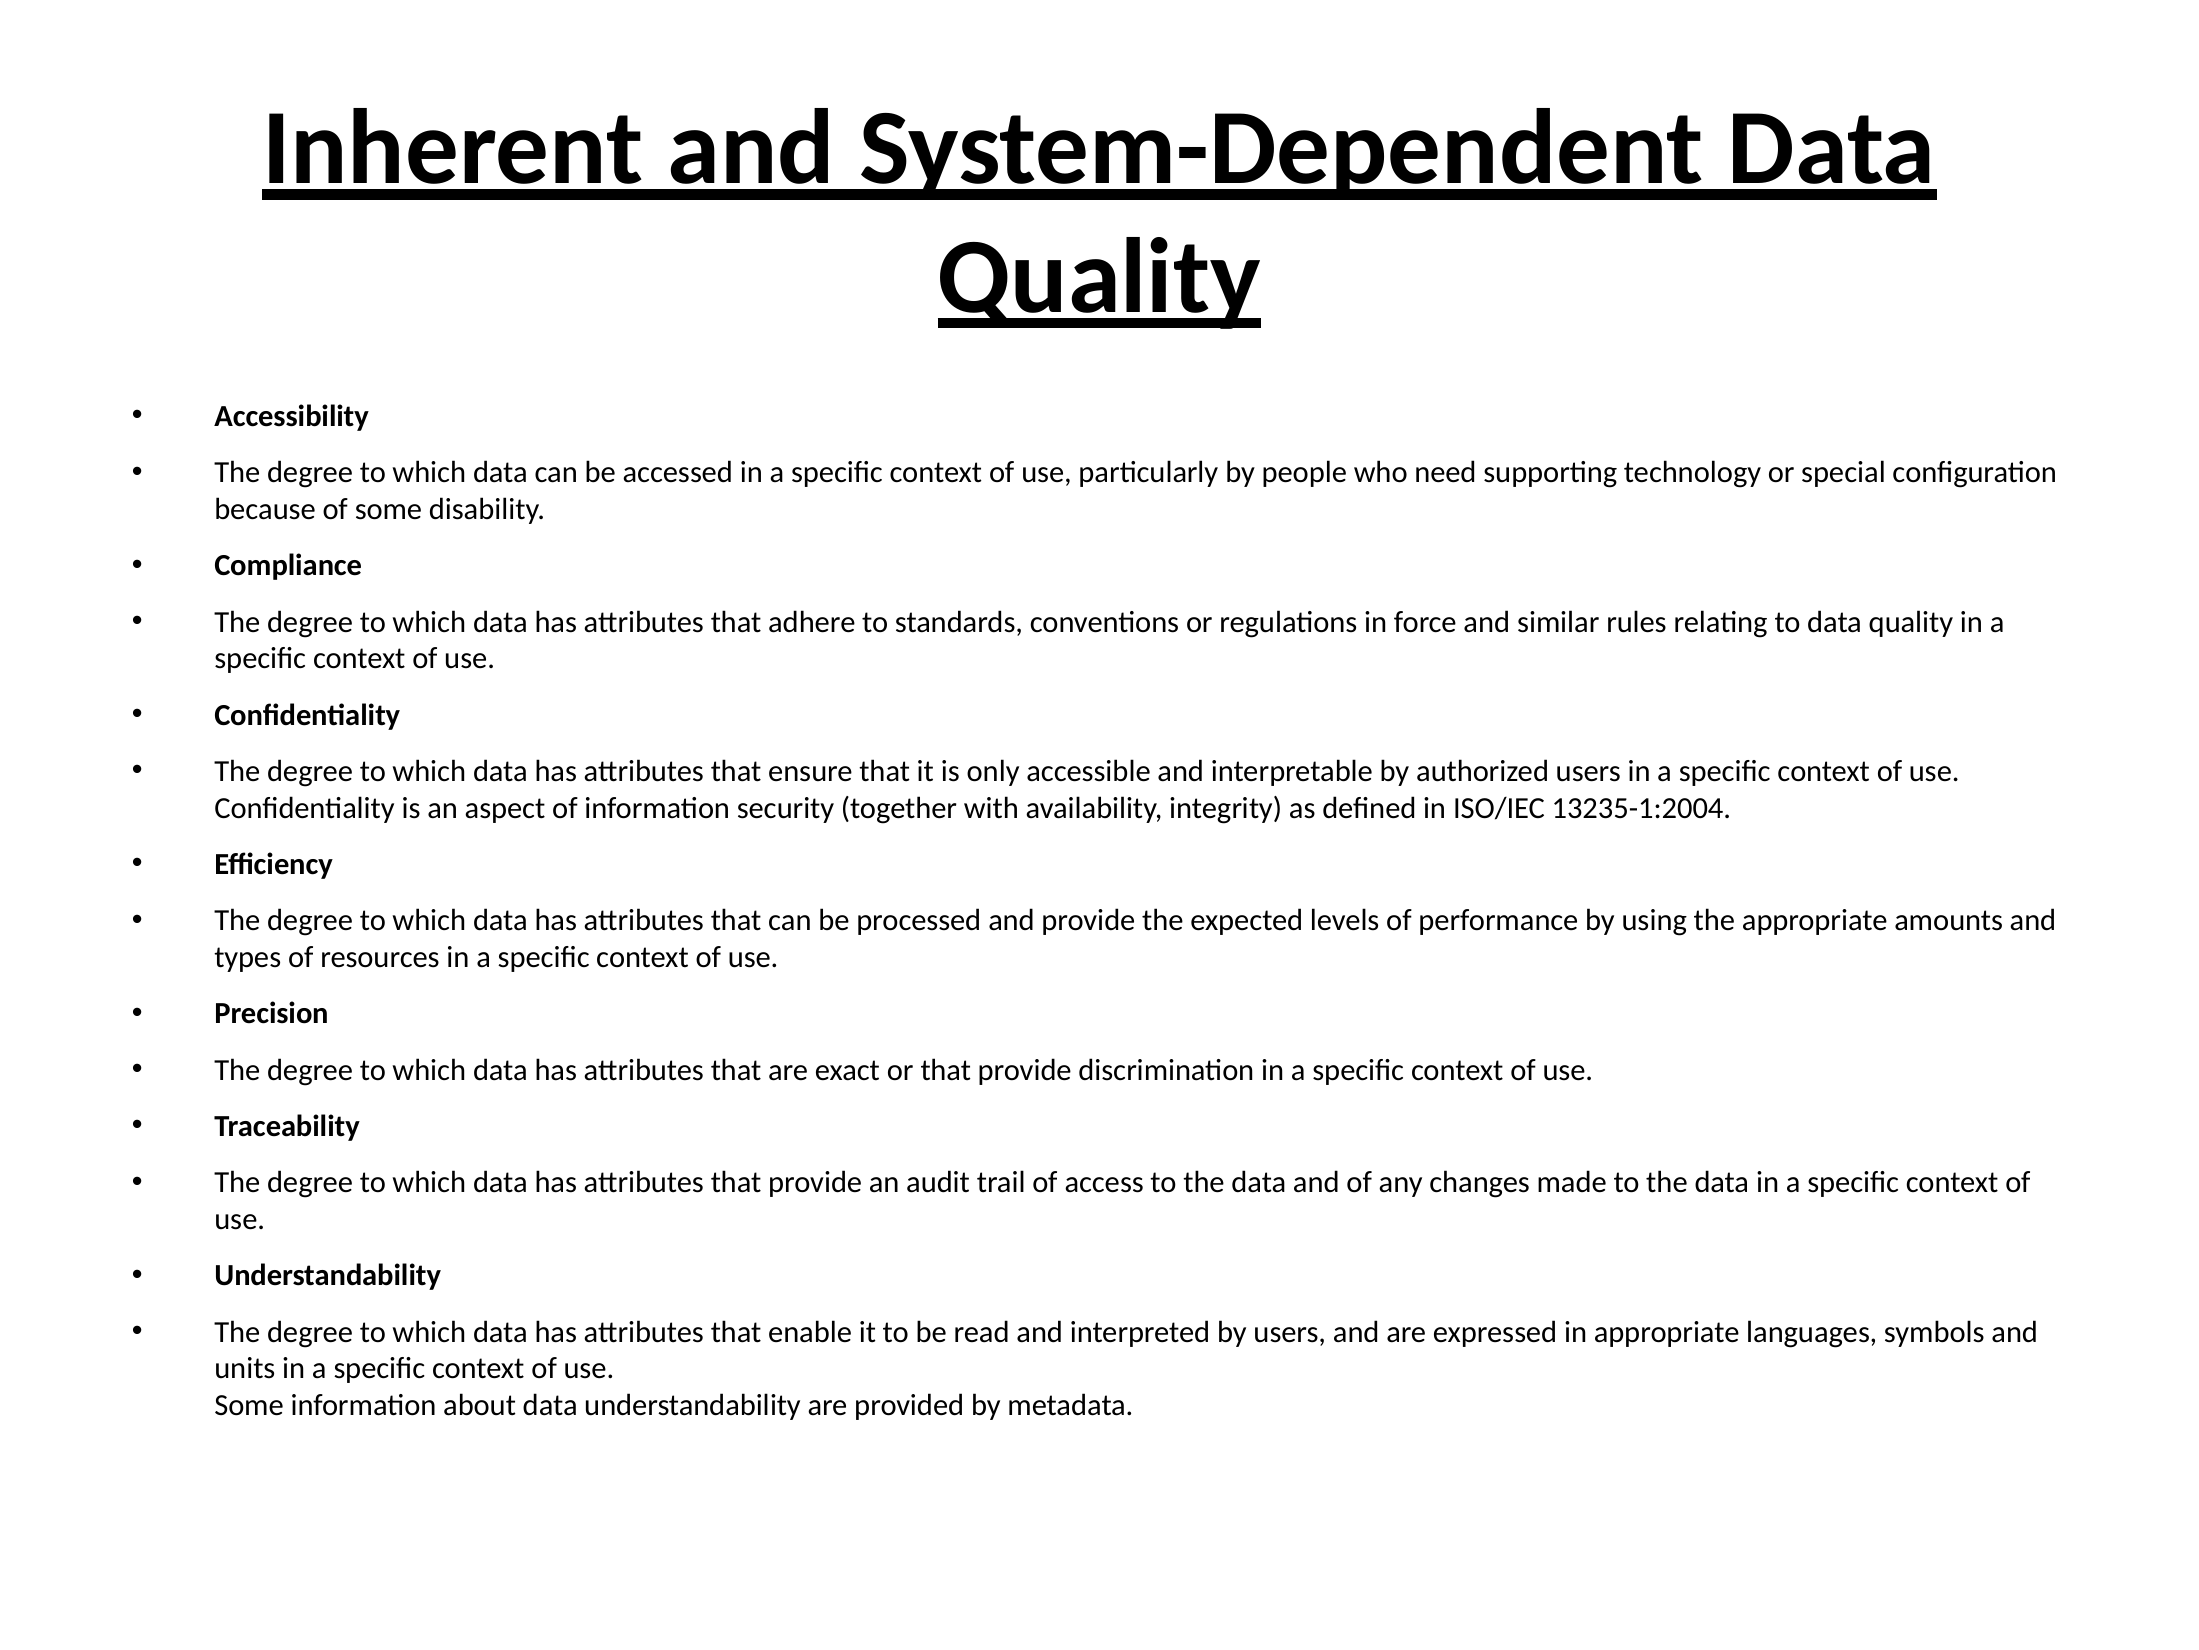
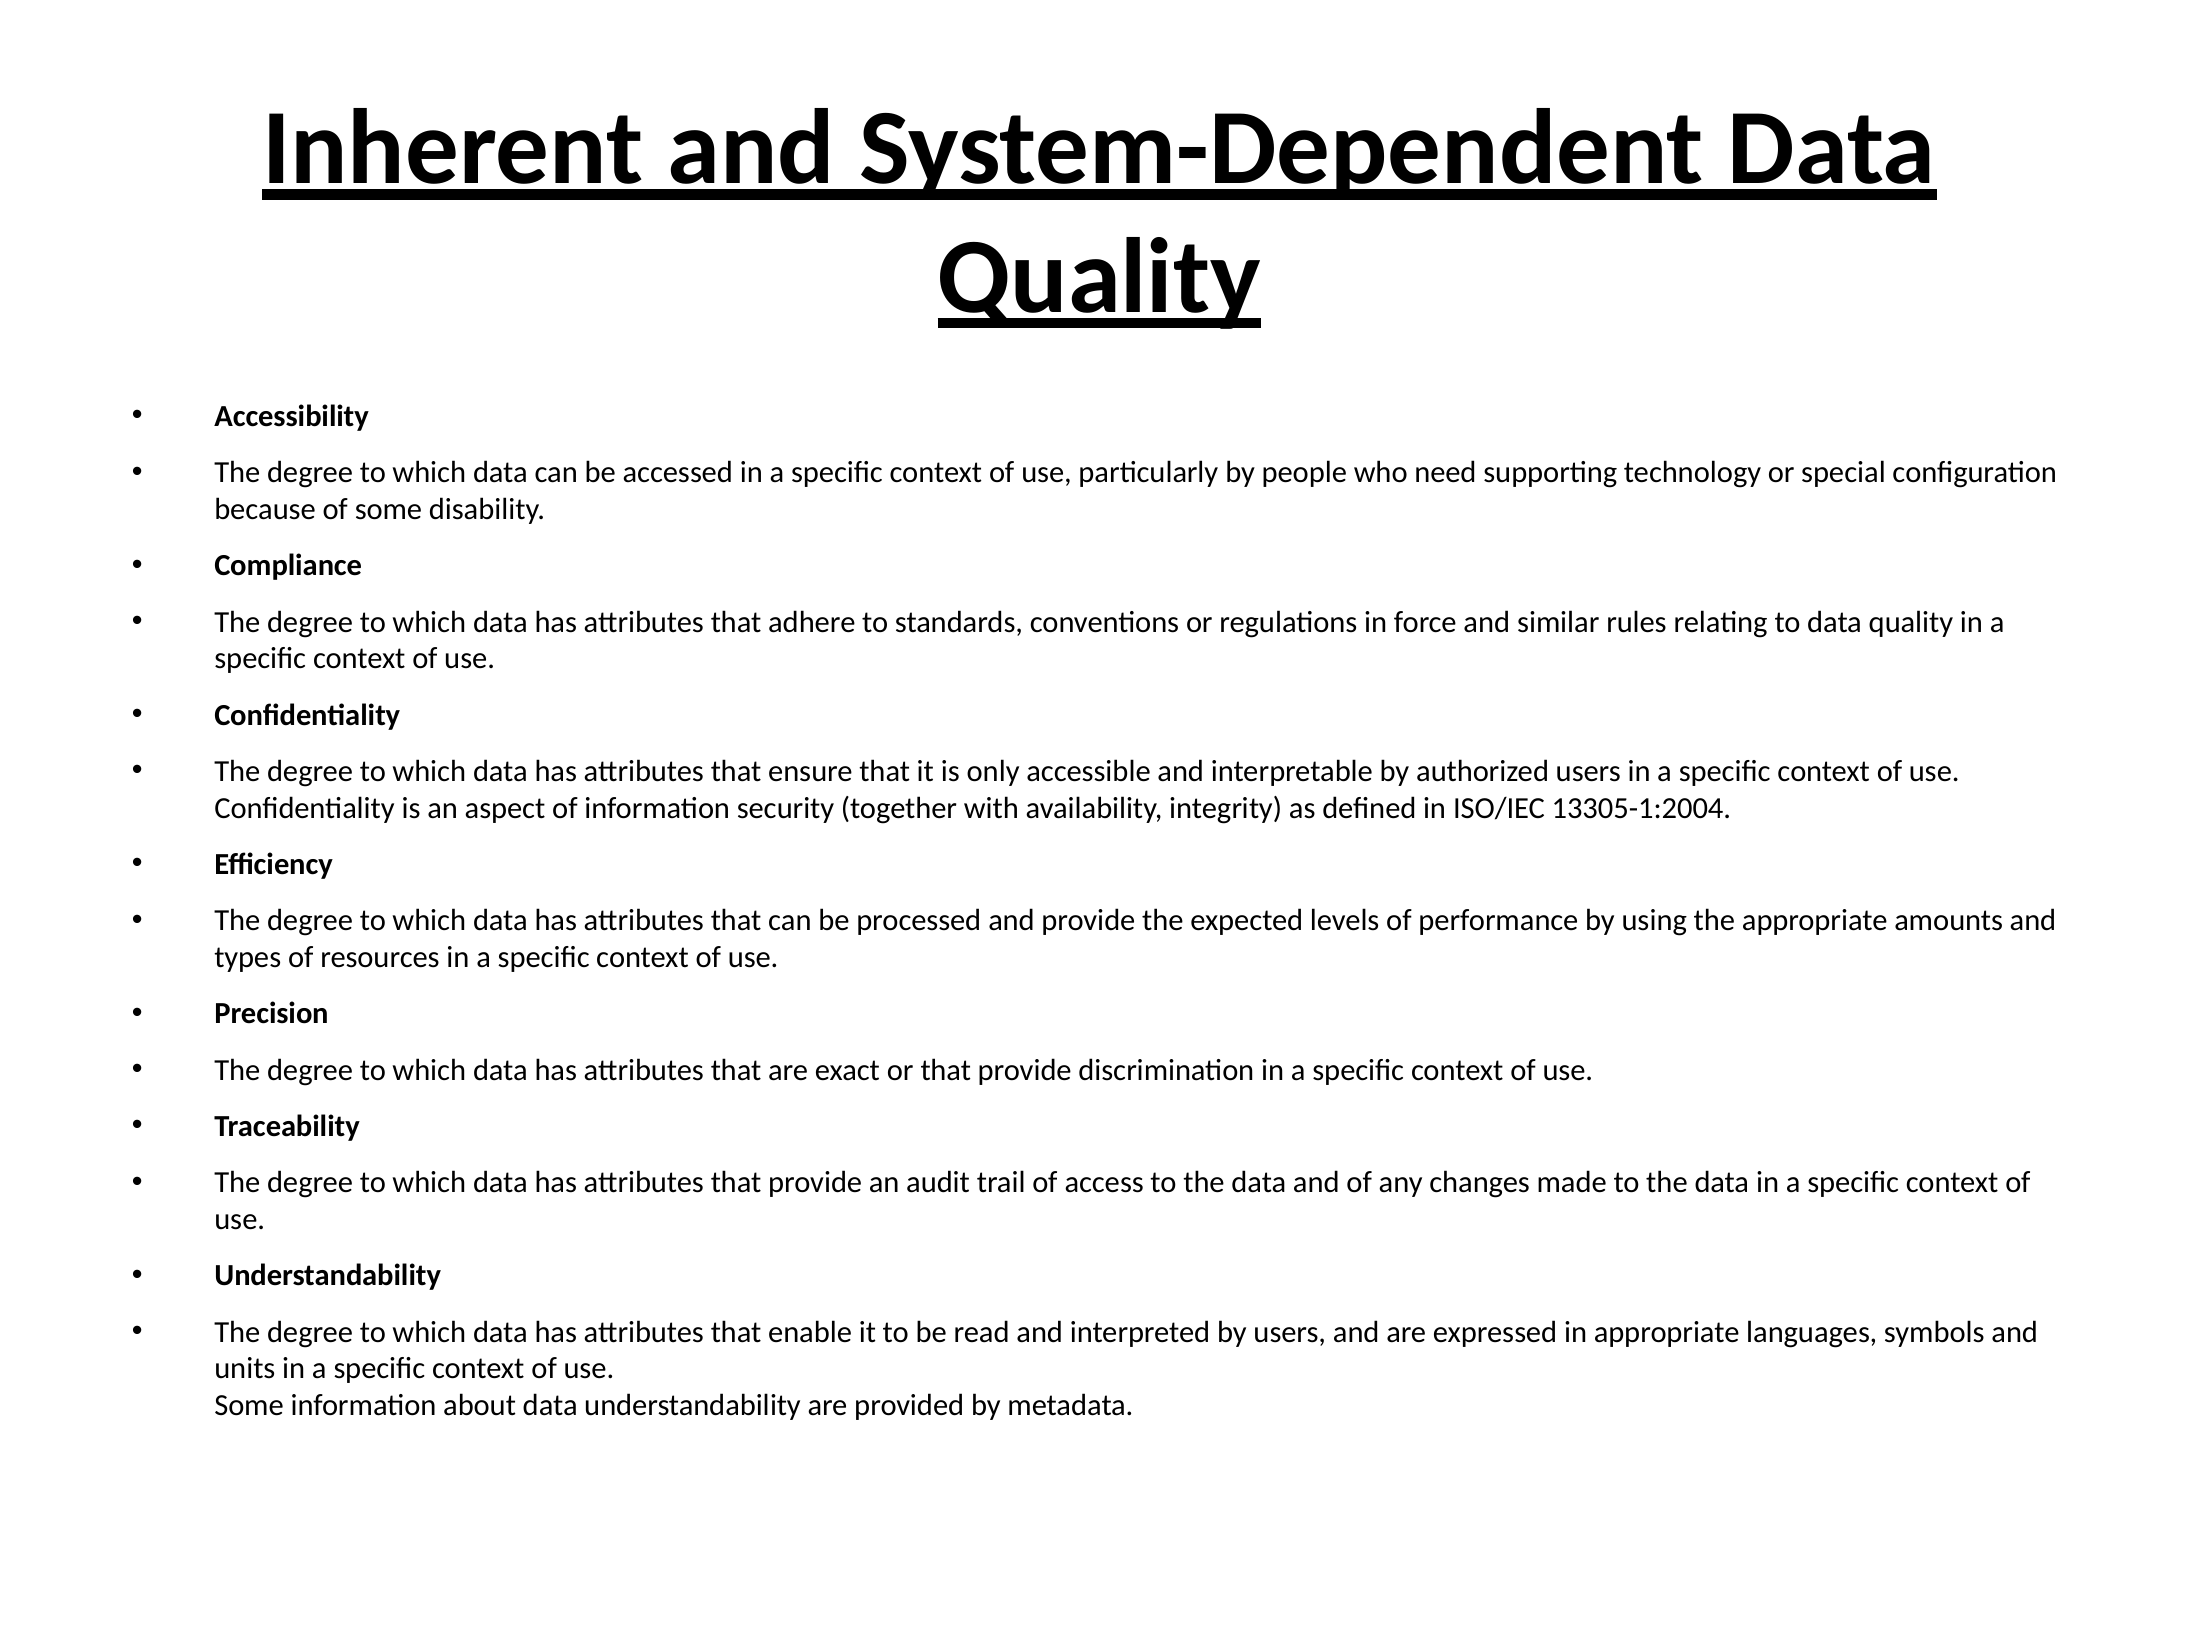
13235-1:2004: 13235-1:2004 -> 13305-1:2004
